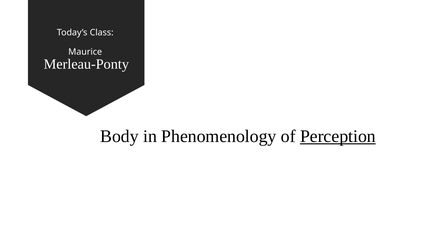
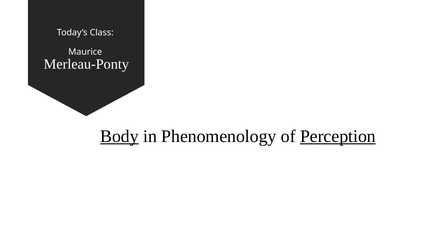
Body underline: none -> present
